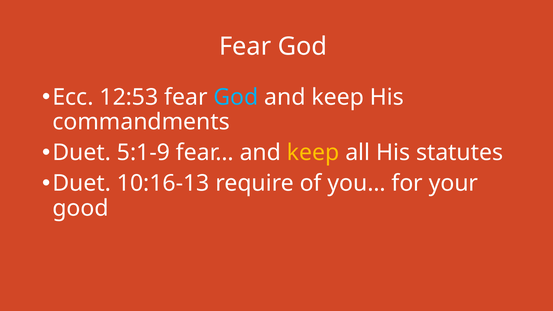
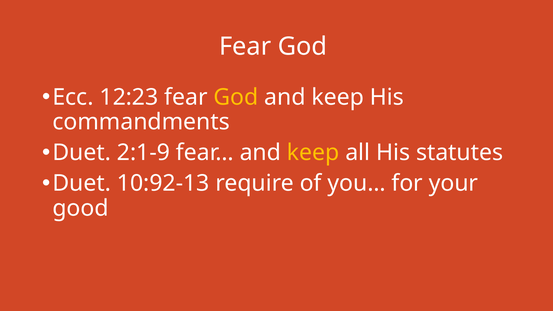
12:53: 12:53 -> 12:23
God at (236, 97) colour: light blue -> yellow
5:1-9: 5:1-9 -> 2:1-9
10:16-13: 10:16-13 -> 10:92-13
